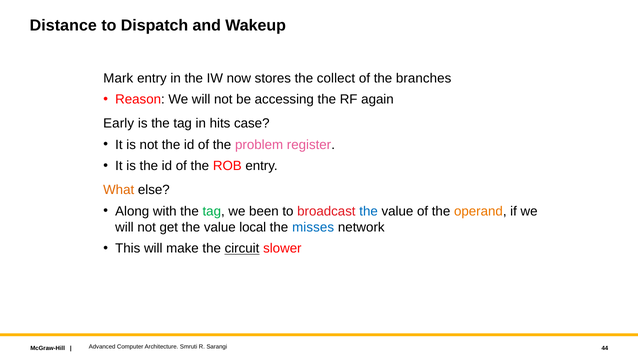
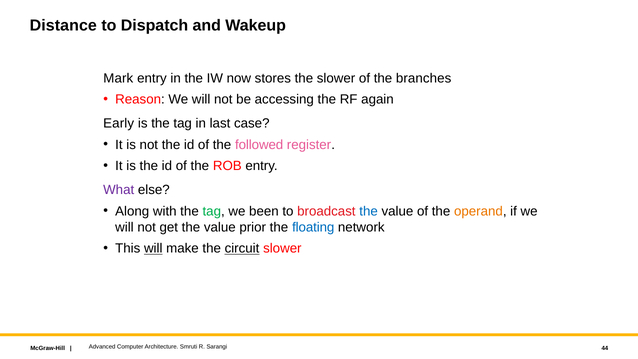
the collect: collect -> slower
hits: hits -> last
problem: problem -> followed
What colour: orange -> purple
local: local -> prior
misses: misses -> floating
will at (153, 248) underline: none -> present
